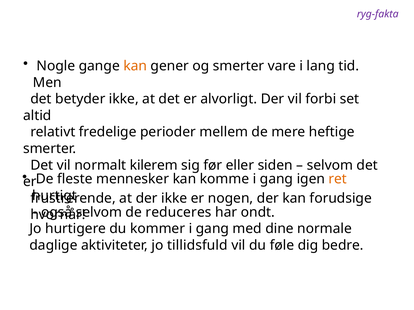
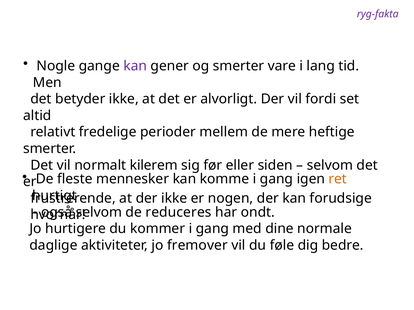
kan at (135, 66) colour: orange -> purple
forbi: forbi -> fordi
tillidsfuld: tillidsfuld -> fremover
